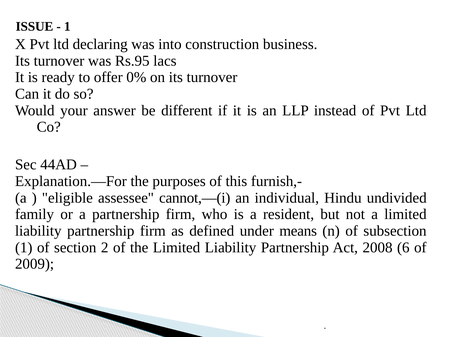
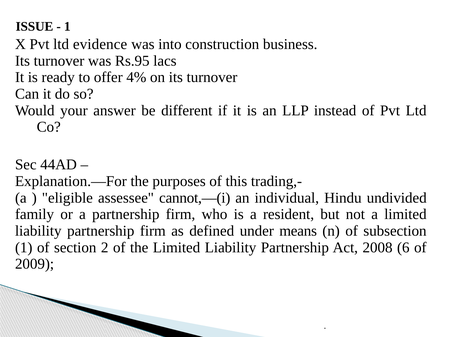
declaring: declaring -> evidence
0%: 0% -> 4%
furnish,-: furnish,- -> trading,-
